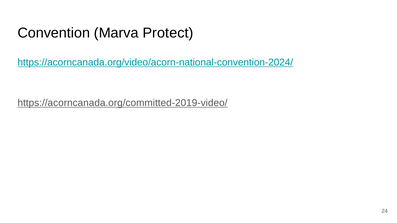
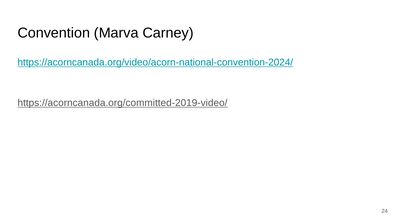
Protect: Protect -> Carney
